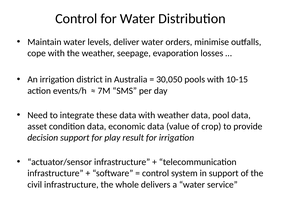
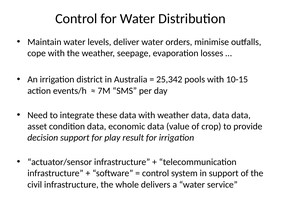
30,050: 30,050 -> 25,342
weather data pool: pool -> data
